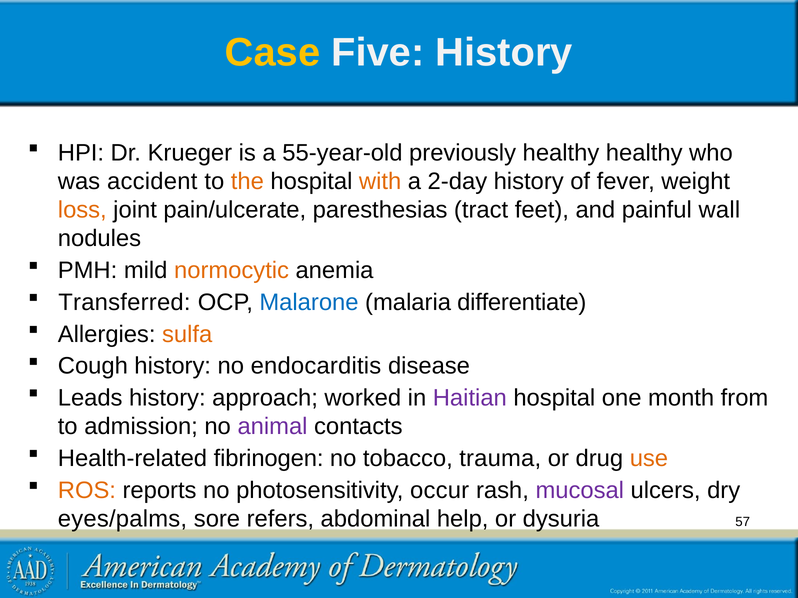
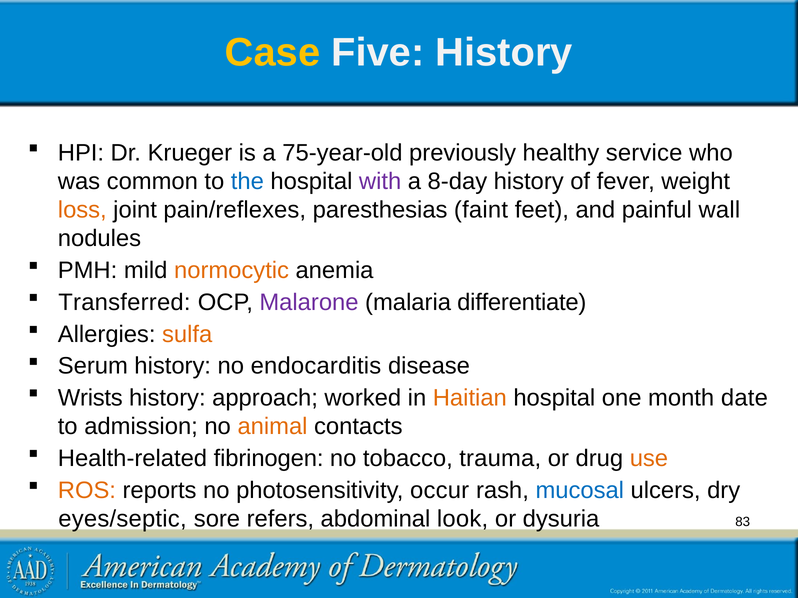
55-year-old: 55-year-old -> 75-year-old
healthy healthy: healthy -> service
accident: accident -> common
the colour: orange -> blue
with colour: orange -> purple
2-day: 2-day -> 8-day
pain/ulcerate: pain/ulcerate -> pain/reflexes
tract: tract -> faint
Malarone colour: blue -> purple
Cough: Cough -> Serum
Leads: Leads -> Wrists
Haitian colour: purple -> orange
from: from -> date
animal colour: purple -> orange
mucosal colour: purple -> blue
eyes/palms: eyes/palms -> eyes/septic
help: help -> look
57: 57 -> 83
